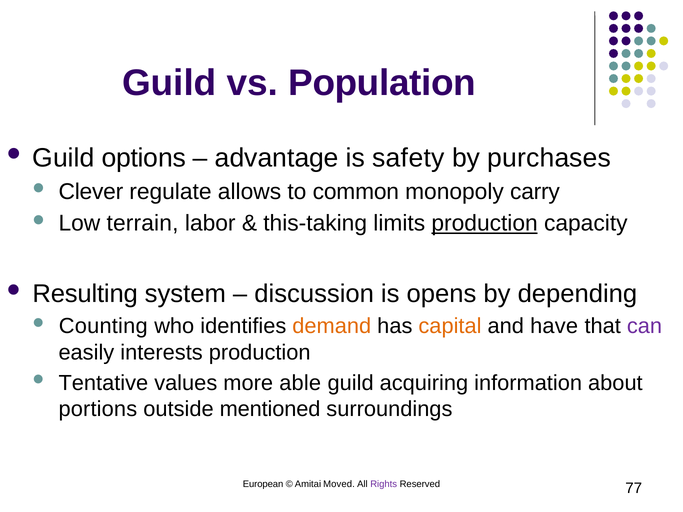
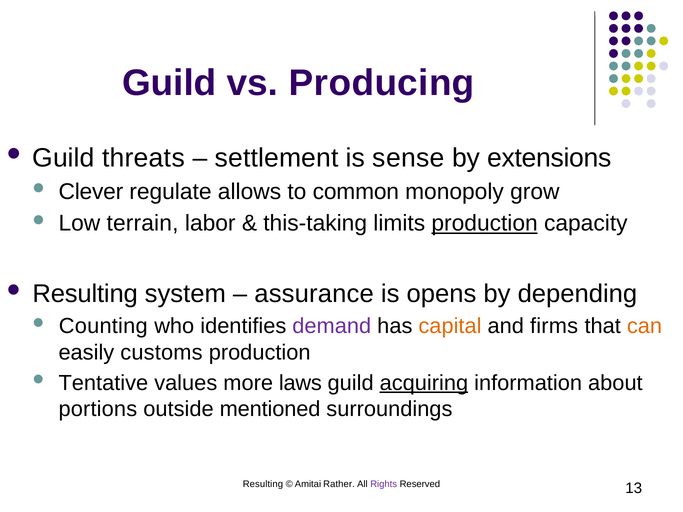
Population: Population -> Producing
options: options -> threats
advantage: advantage -> settlement
safety: safety -> sense
purchases: purchases -> extensions
carry: carry -> grow
discussion: discussion -> assurance
demand colour: orange -> purple
have: have -> firms
can colour: purple -> orange
interests: interests -> customs
able: able -> laws
acquiring underline: none -> present
European at (263, 485): European -> Resulting
Moved: Moved -> Rather
77: 77 -> 13
